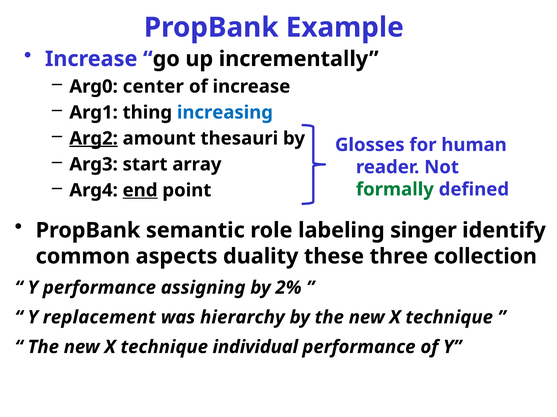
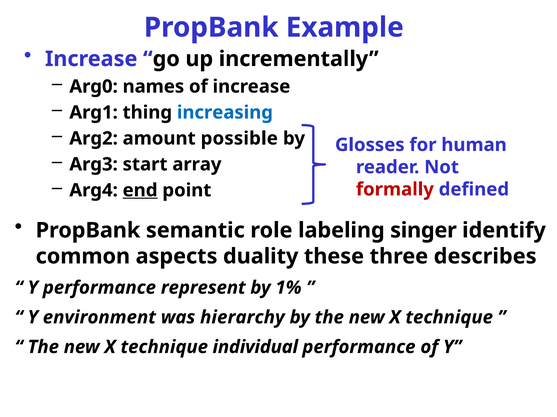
center: center -> names
Arg2 underline: present -> none
thesauri: thesauri -> possible
formally colour: green -> red
collection: collection -> describes
assigning: assigning -> represent
2%: 2% -> 1%
replacement: replacement -> environment
